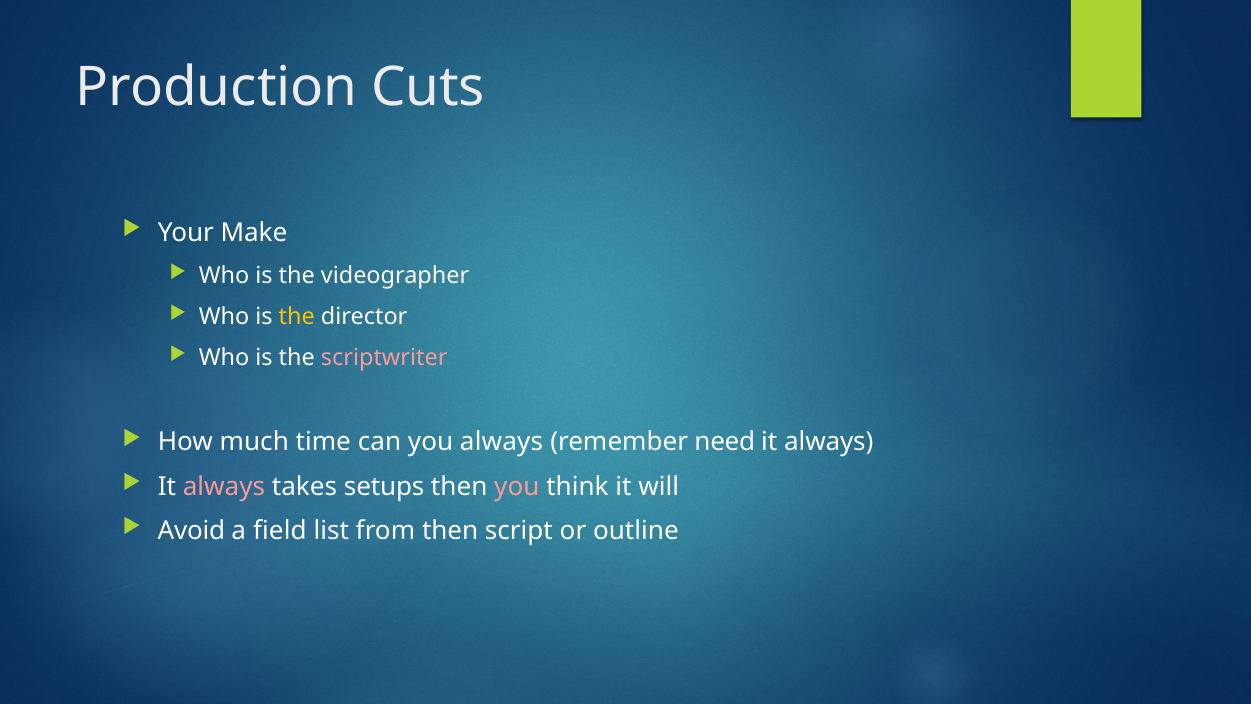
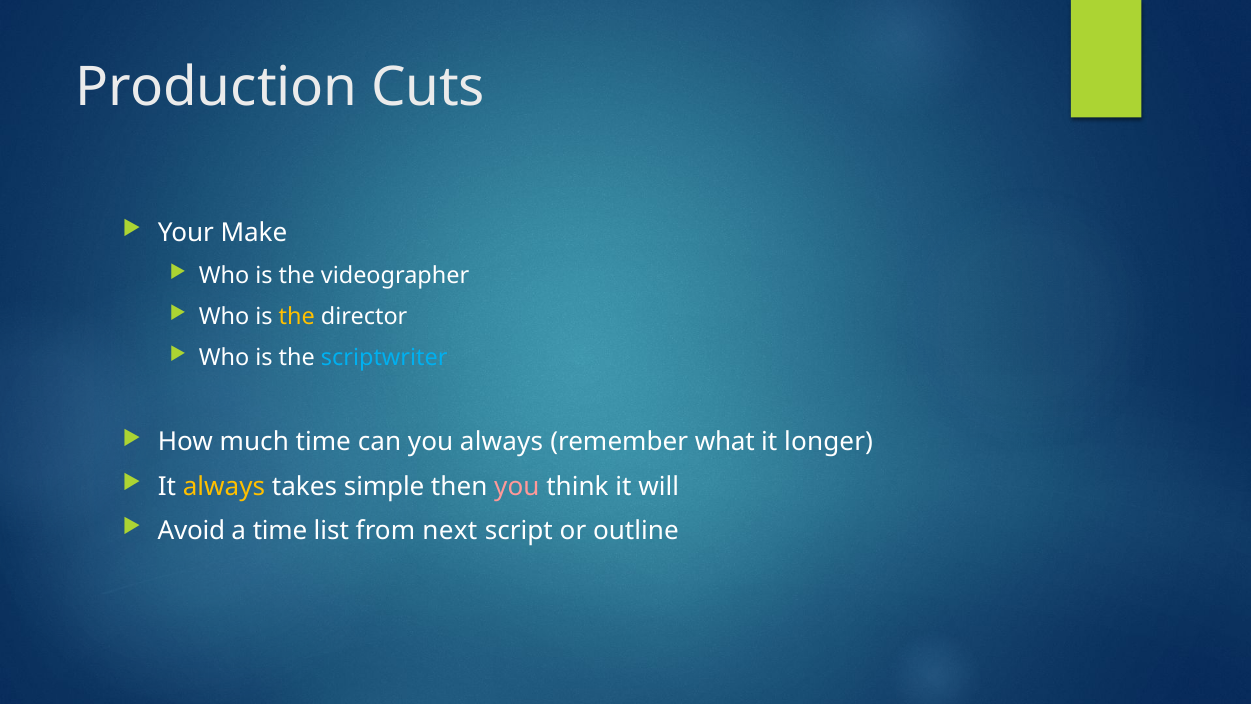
scriptwriter colour: pink -> light blue
need: need -> what
always at (829, 442): always -> longer
always at (224, 486) colour: pink -> yellow
setups: setups -> simple
a field: field -> time
from then: then -> next
